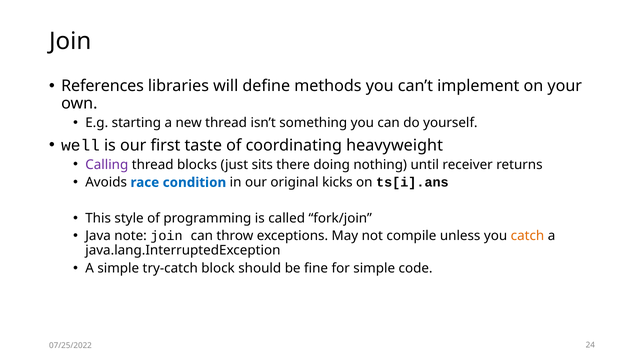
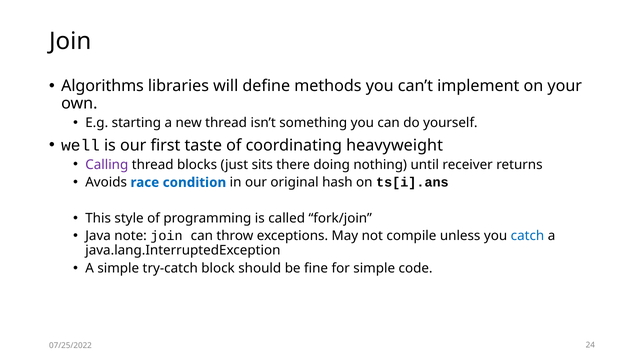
References: References -> Algorithms
kicks: kicks -> hash
catch colour: orange -> blue
